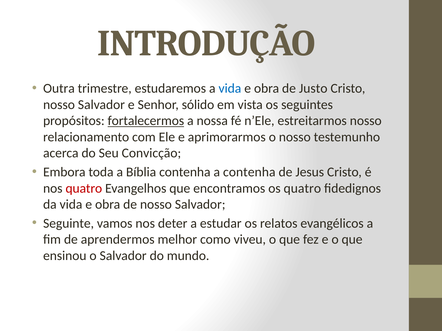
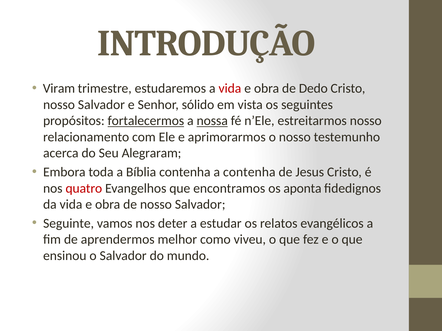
Outra: Outra -> Viram
vida at (230, 89) colour: blue -> red
Justo: Justo -> Dedo
nossa underline: none -> present
Convicção: Convicção -> Alegraram
os quatro: quatro -> aponta
